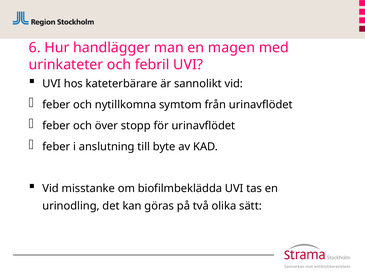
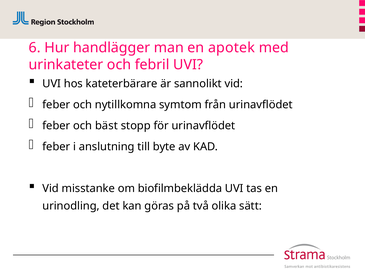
magen: magen -> apotek
över: över -> bäst
